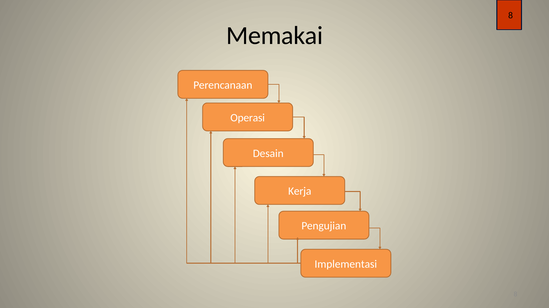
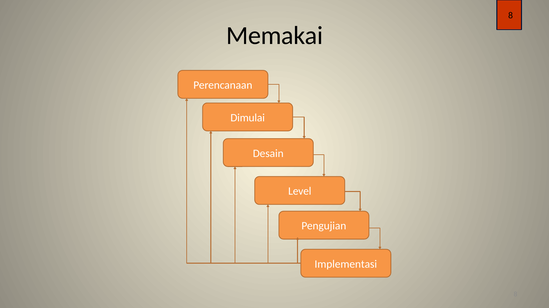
Operasi: Operasi -> Dimulai
Kerja: Kerja -> Level
